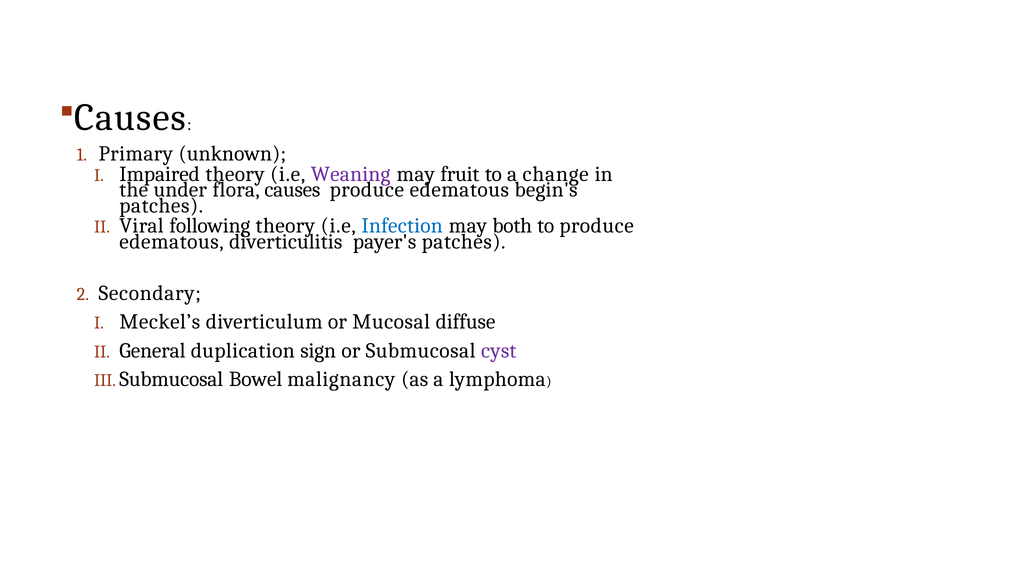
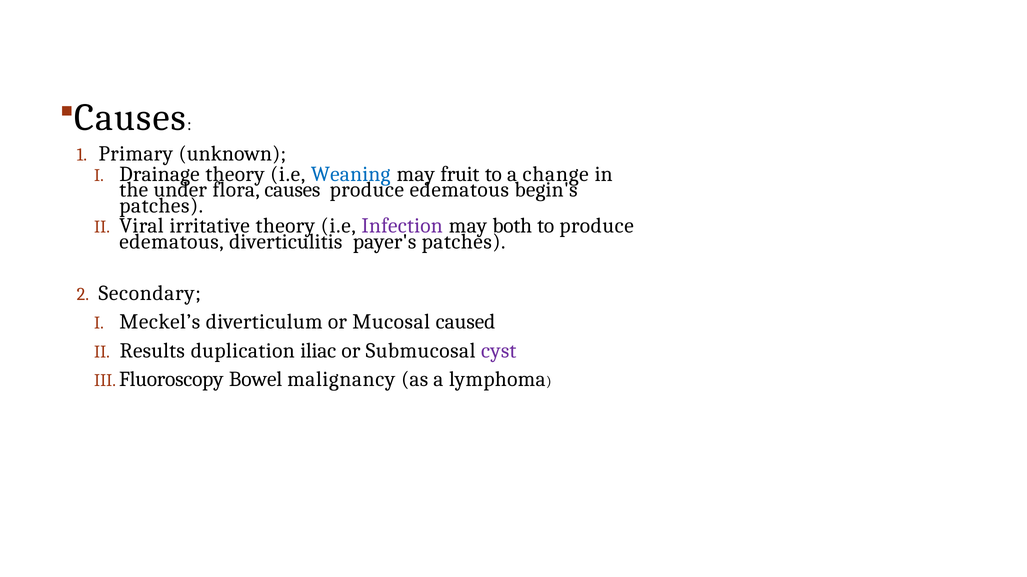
Impaired: Impaired -> Drainage
Weaning colour: purple -> blue
following: following -> irritative
Infection colour: blue -> purple
diffuse: diffuse -> caused
General: General -> Results
sign: sign -> iliac
Submucosal at (171, 380): Submucosal -> Fluoroscopy
